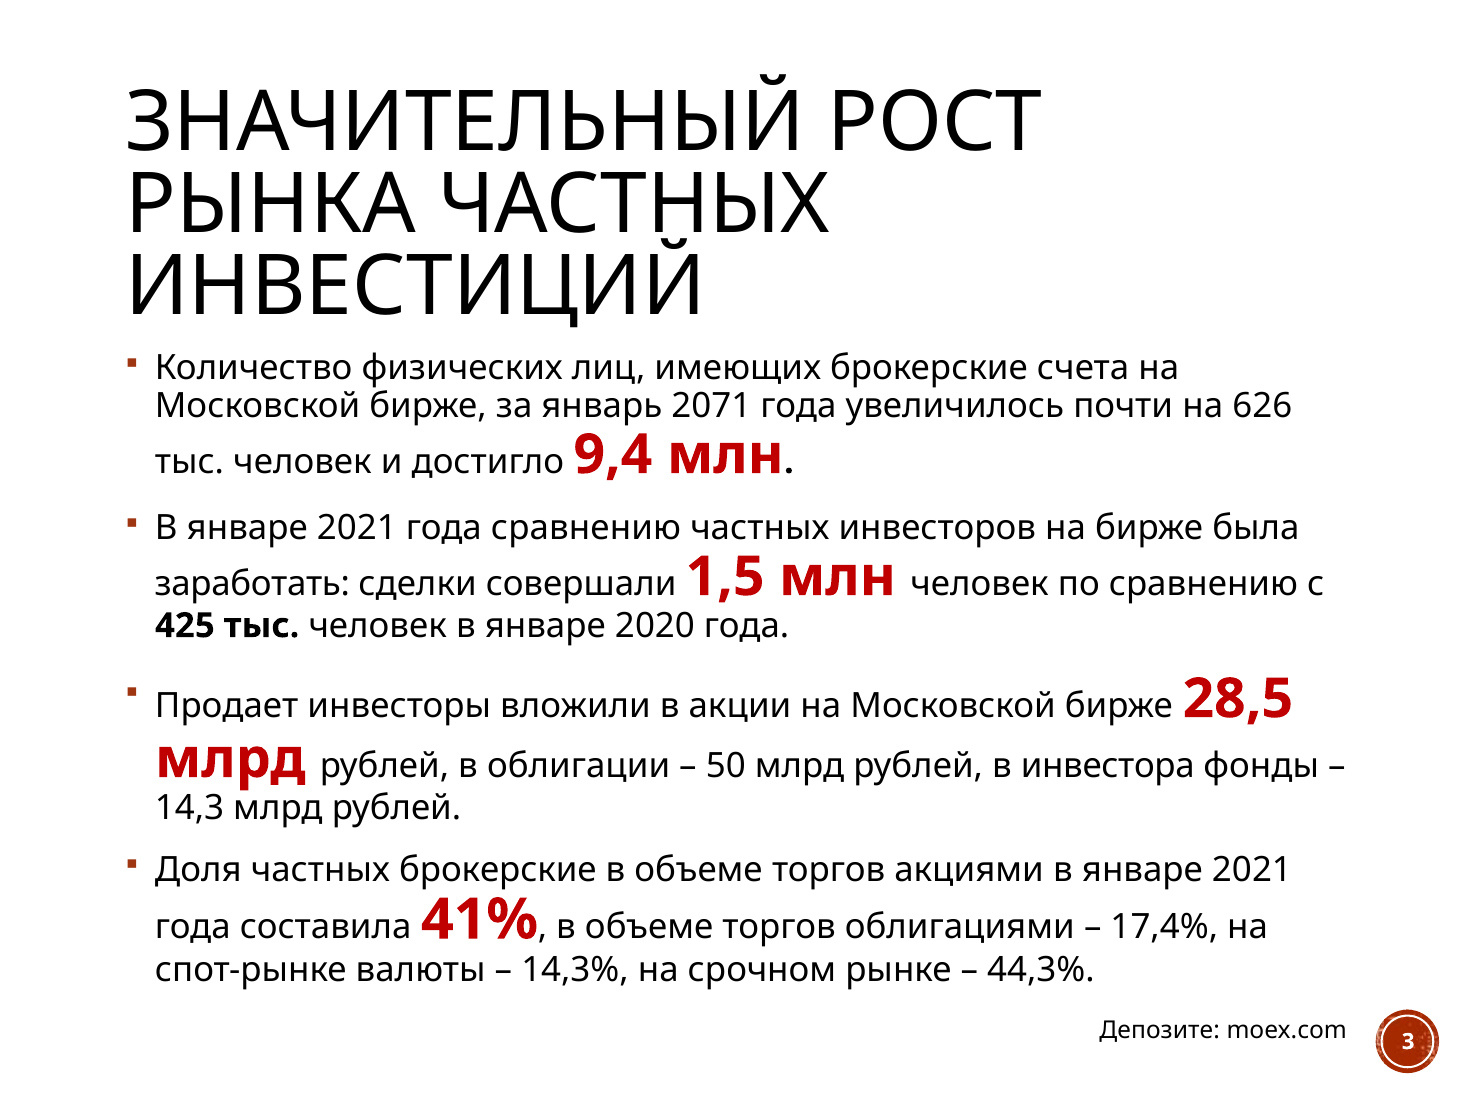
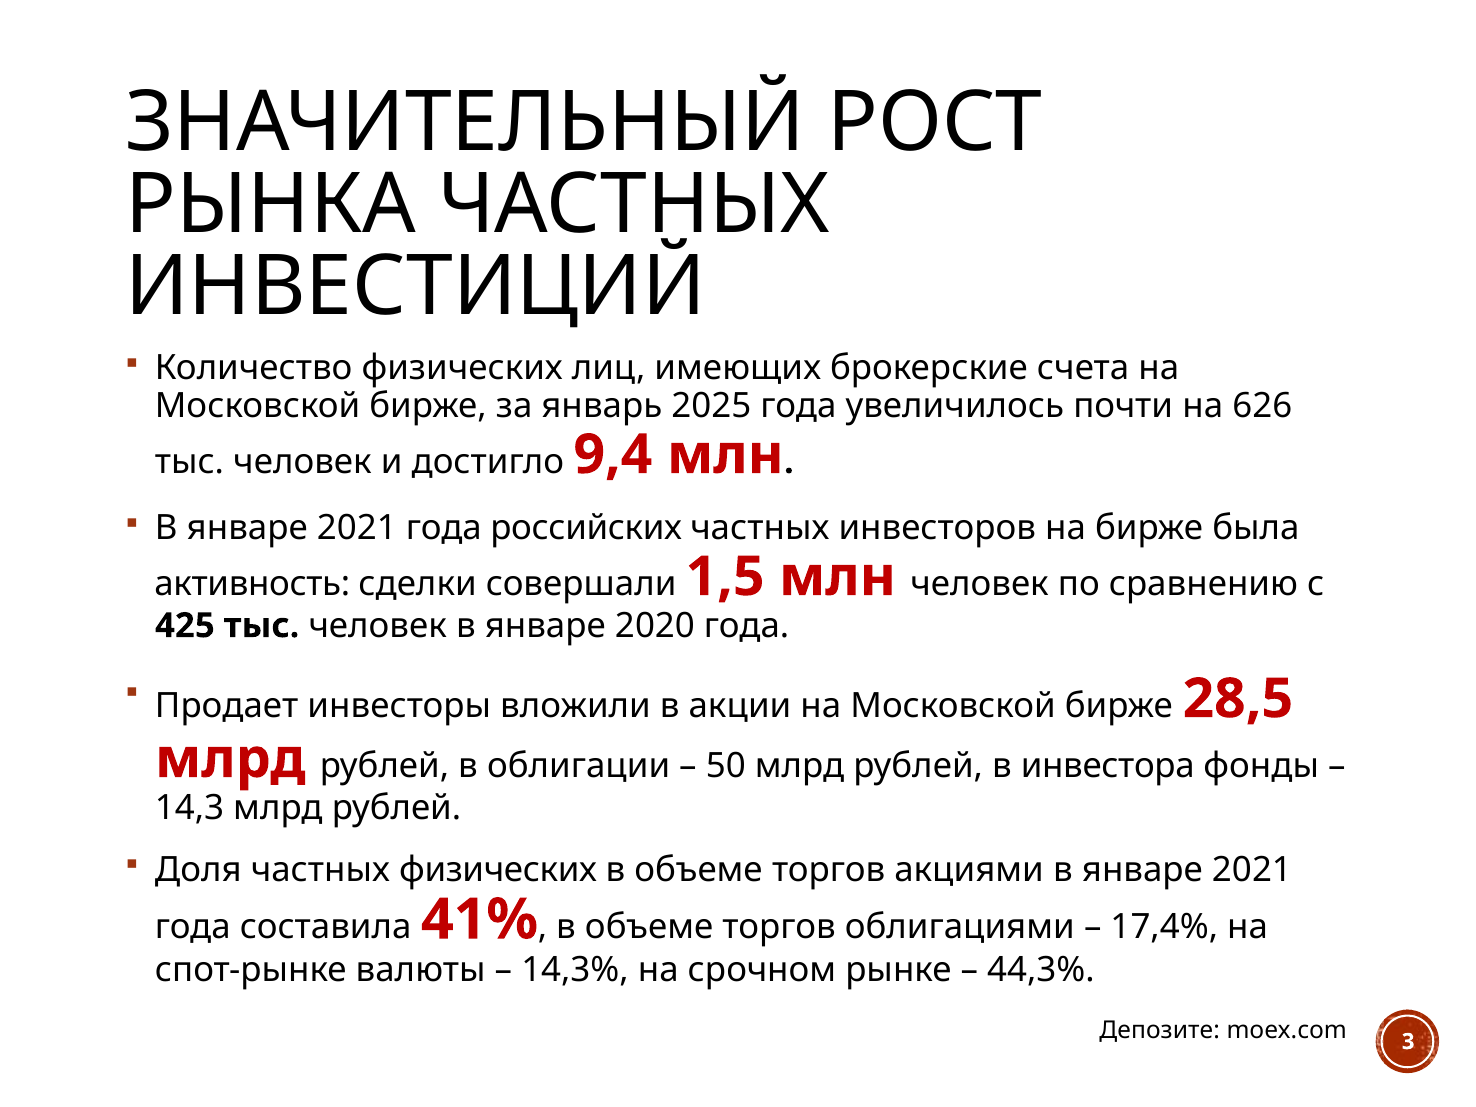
2071: 2071 -> 2025
года сравнению: сравнению -> российских
заработать: заработать -> активность
частных брокерские: брокерские -> физических
